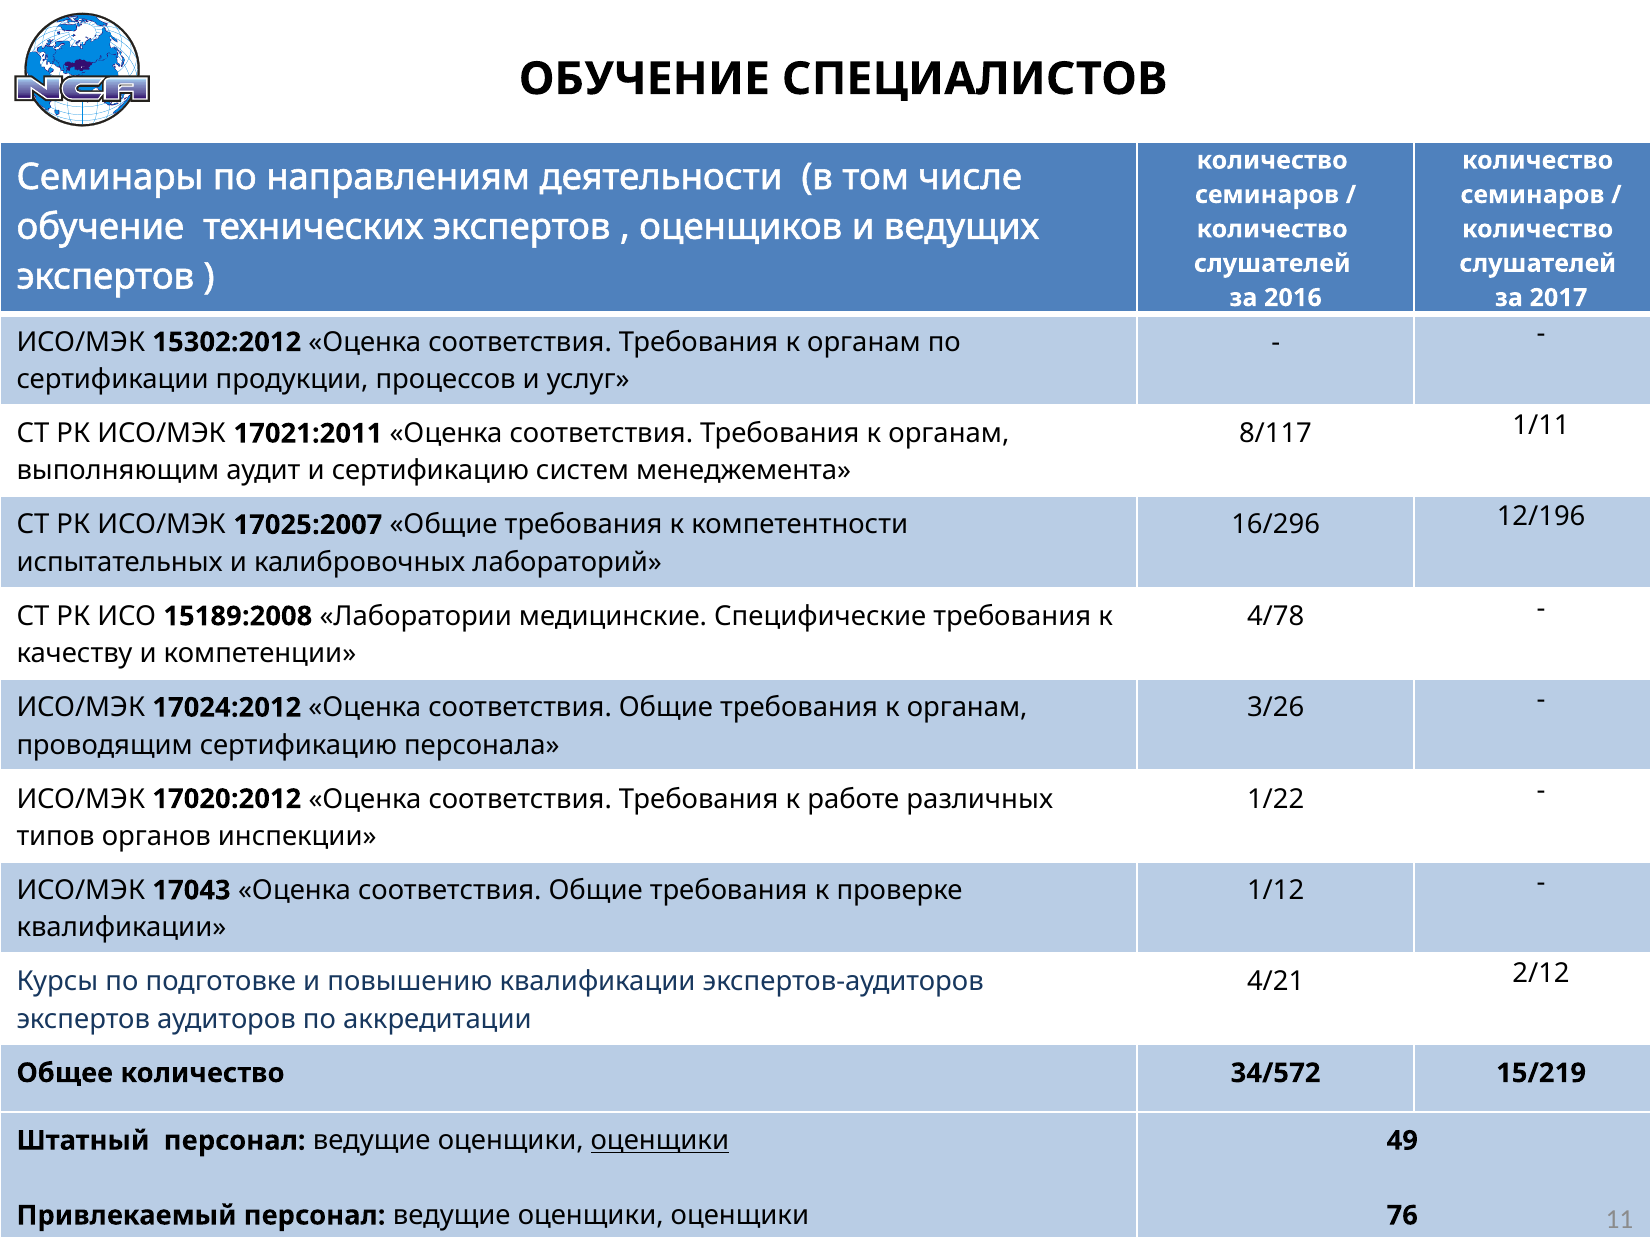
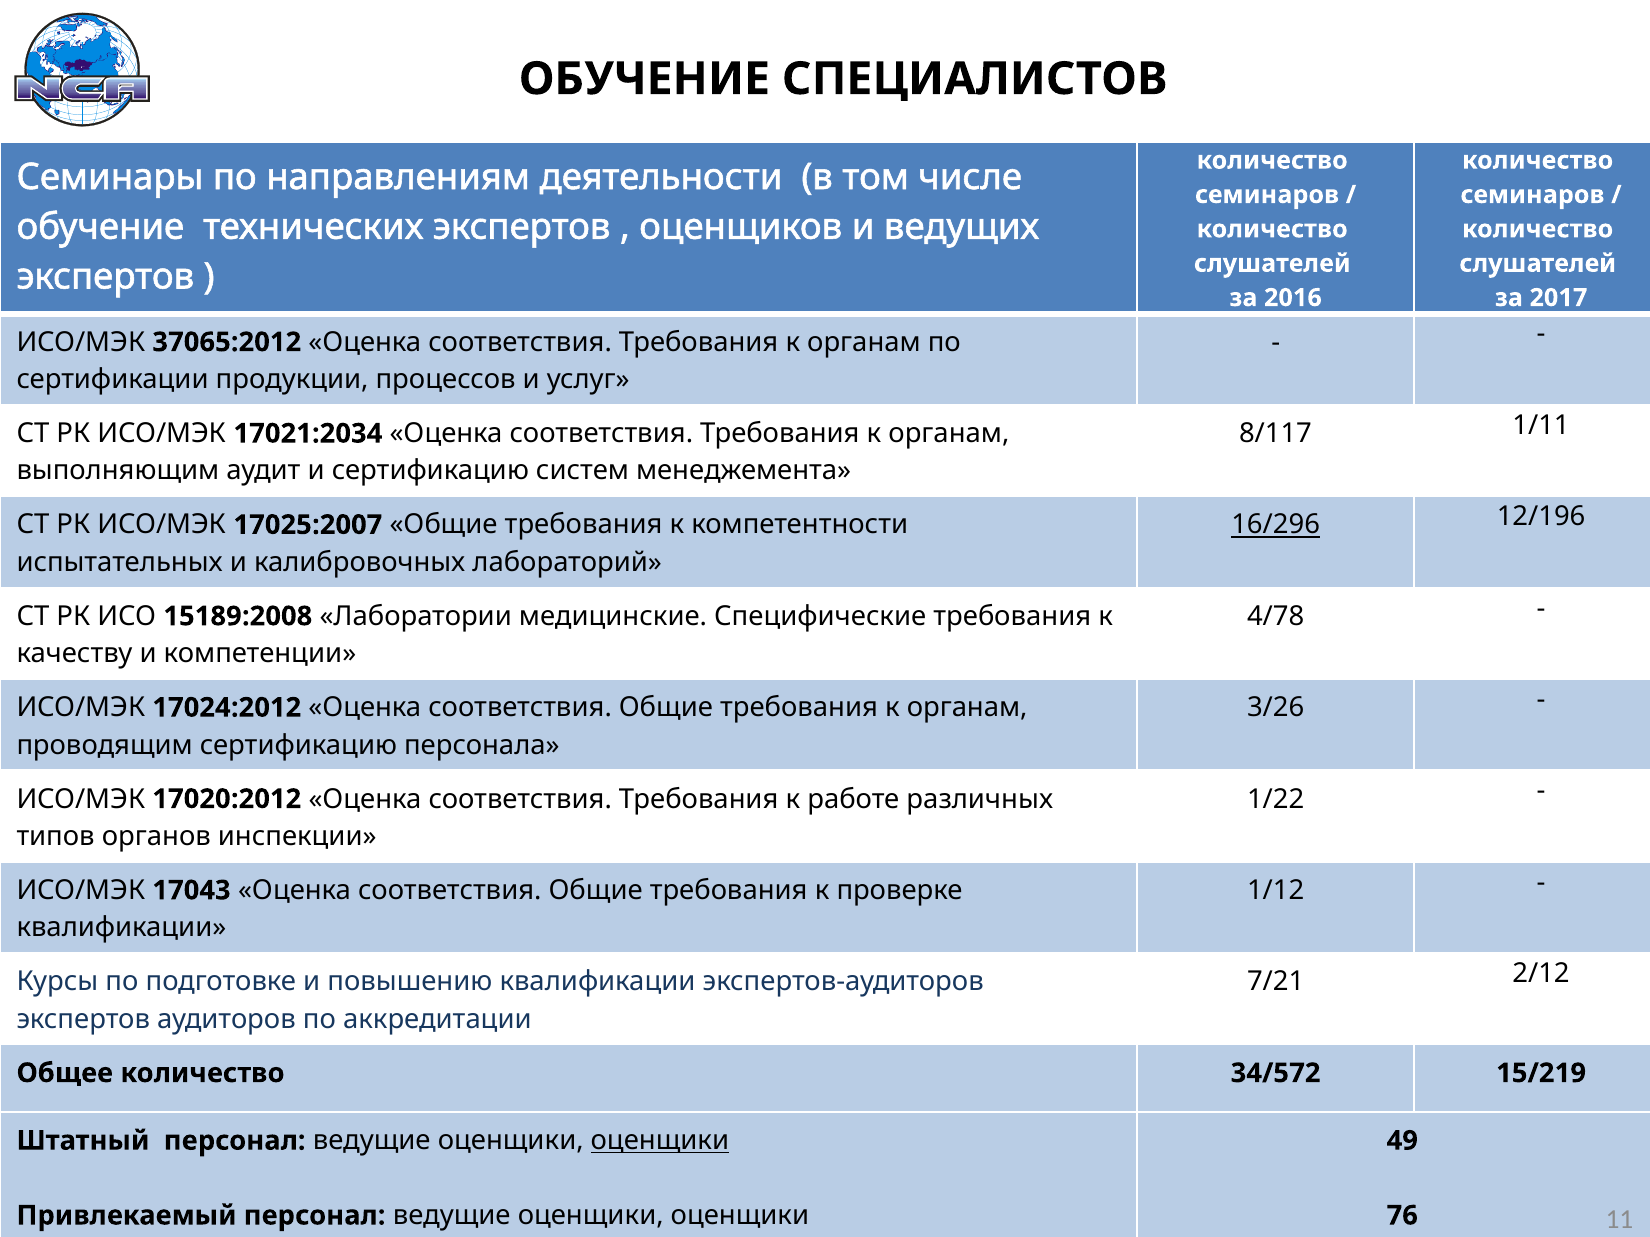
15302:2012: 15302:2012 -> 37065:2012
17021:2011: 17021:2011 -> 17021:2034
16/296 underline: none -> present
4/21: 4/21 -> 7/21
